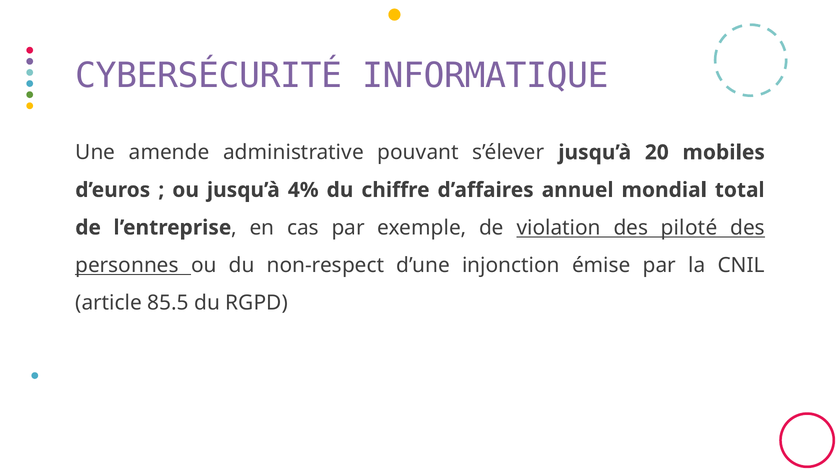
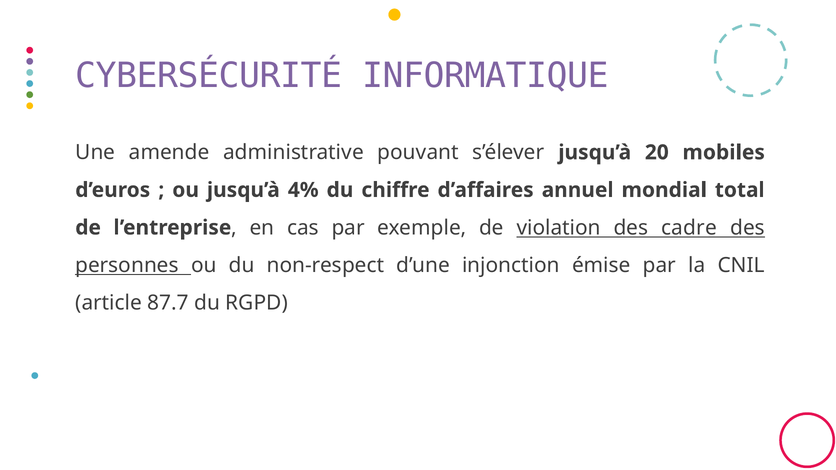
piloté: piloté -> cadre
85.5: 85.5 -> 87.7
